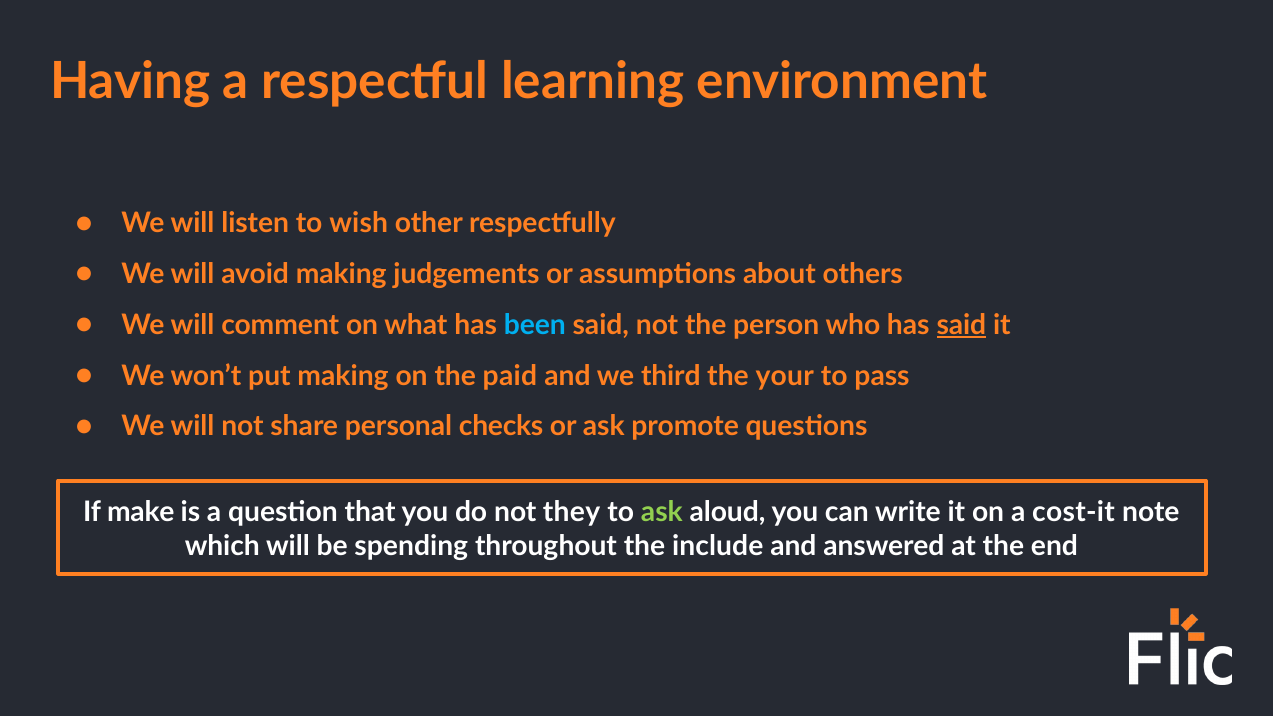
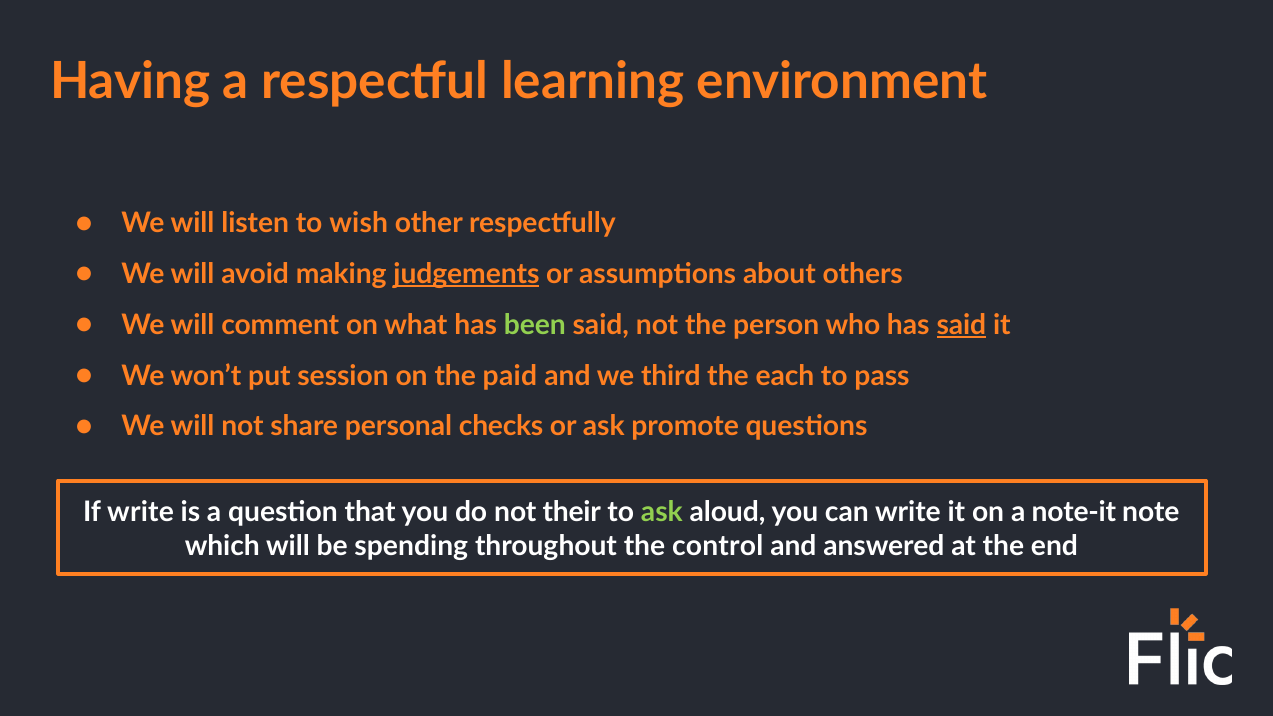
judgements underline: none -> present
been colour: light blue -> light green
put making: making -> session
your: your -> each
If make: make -> write
they: they -> their
cost-it: cost-it -> note-it
include: include -> control
